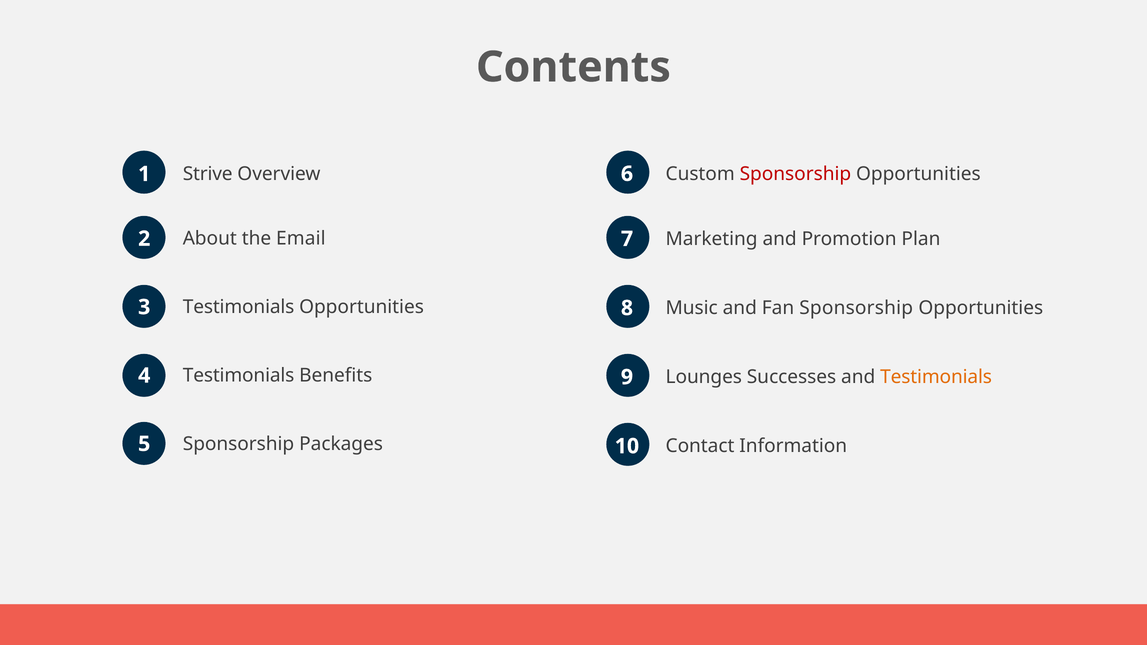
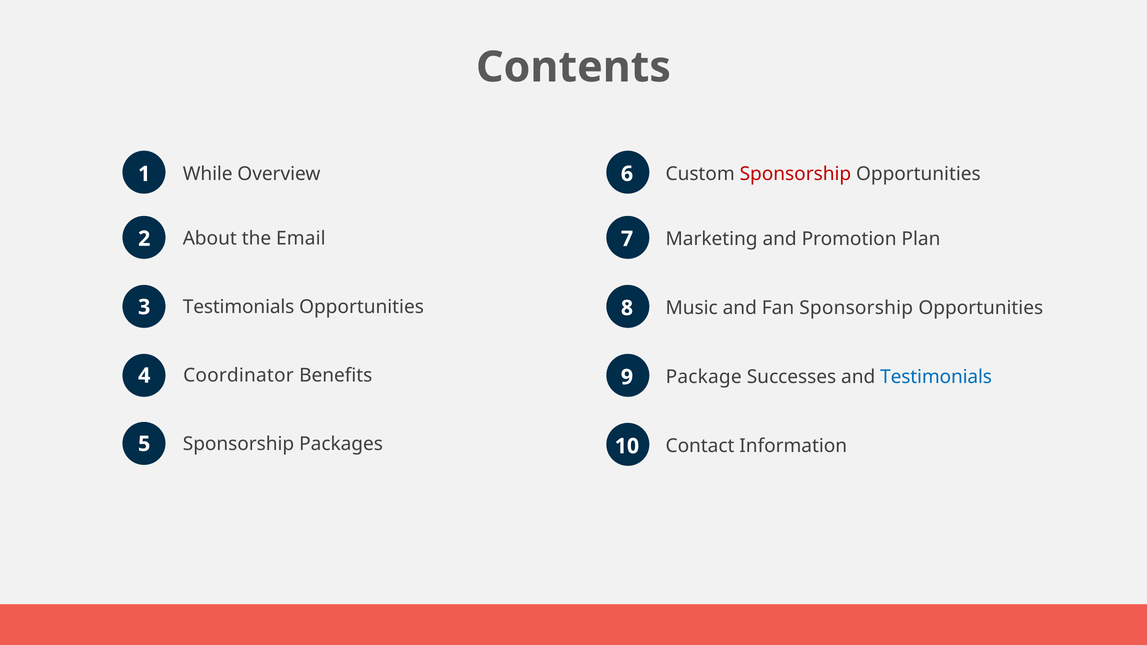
Strive: Strive -> While
4 Testimonials: Testimonials -> Coordinator
Lounges: Lounges -> Package
Testimonials at (936, 377) colour: orange -> blue
